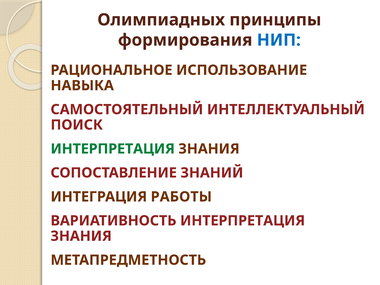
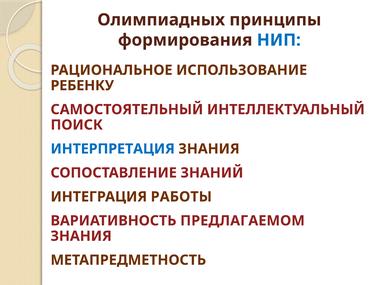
НАВЫКА: НАВЫКА -> РЕБЕНКУ
ИНТЕРПРЕТАЦИЯ at (113, 149) colour: green -> blue
ВАРИАТИВНОСТЬ ИНТЕРПРЕТАЦИЯ: ИНТЕРПРЕТАЦИЯ -> ПРЕДЛАГАЕМОМ
